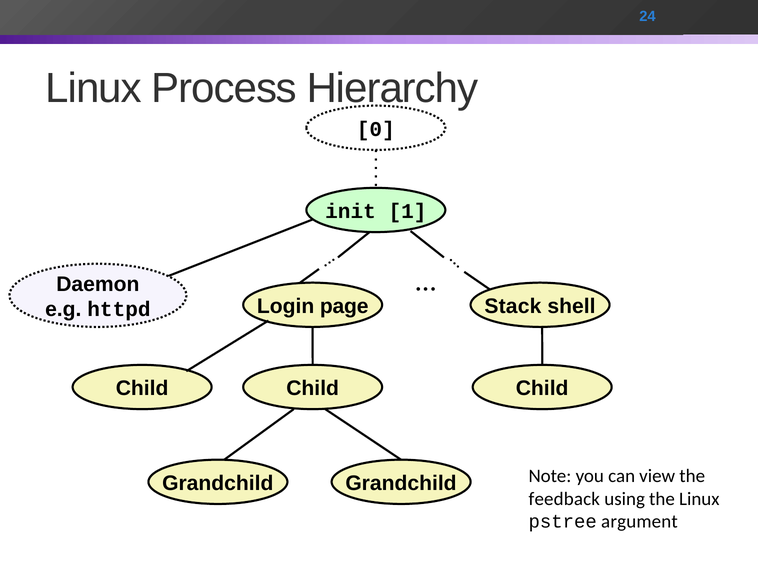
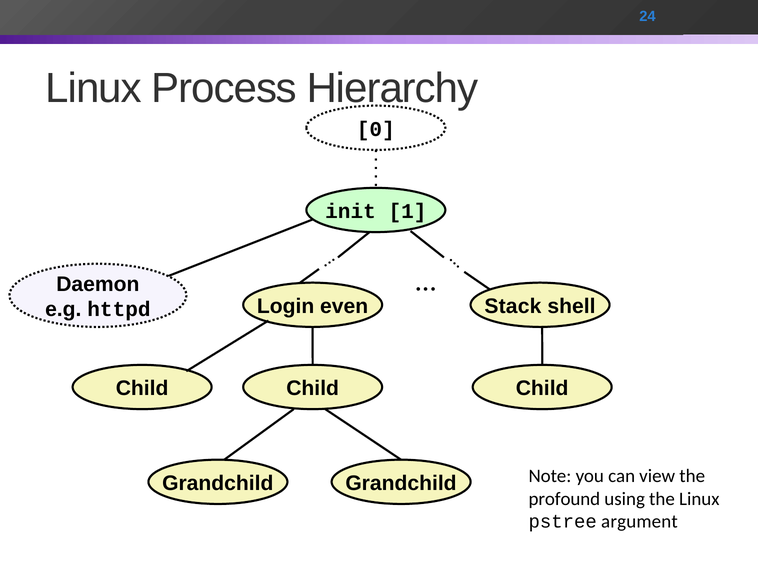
page: page -> even
feedback: feedback -> profound
